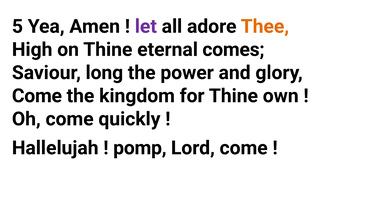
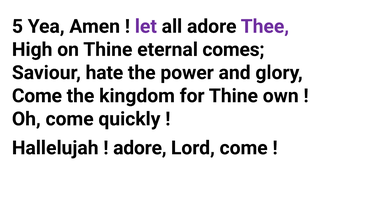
Thee colour: orange -> purple
long: long -> hate
pomp at (140, 148): pomp -> adore
